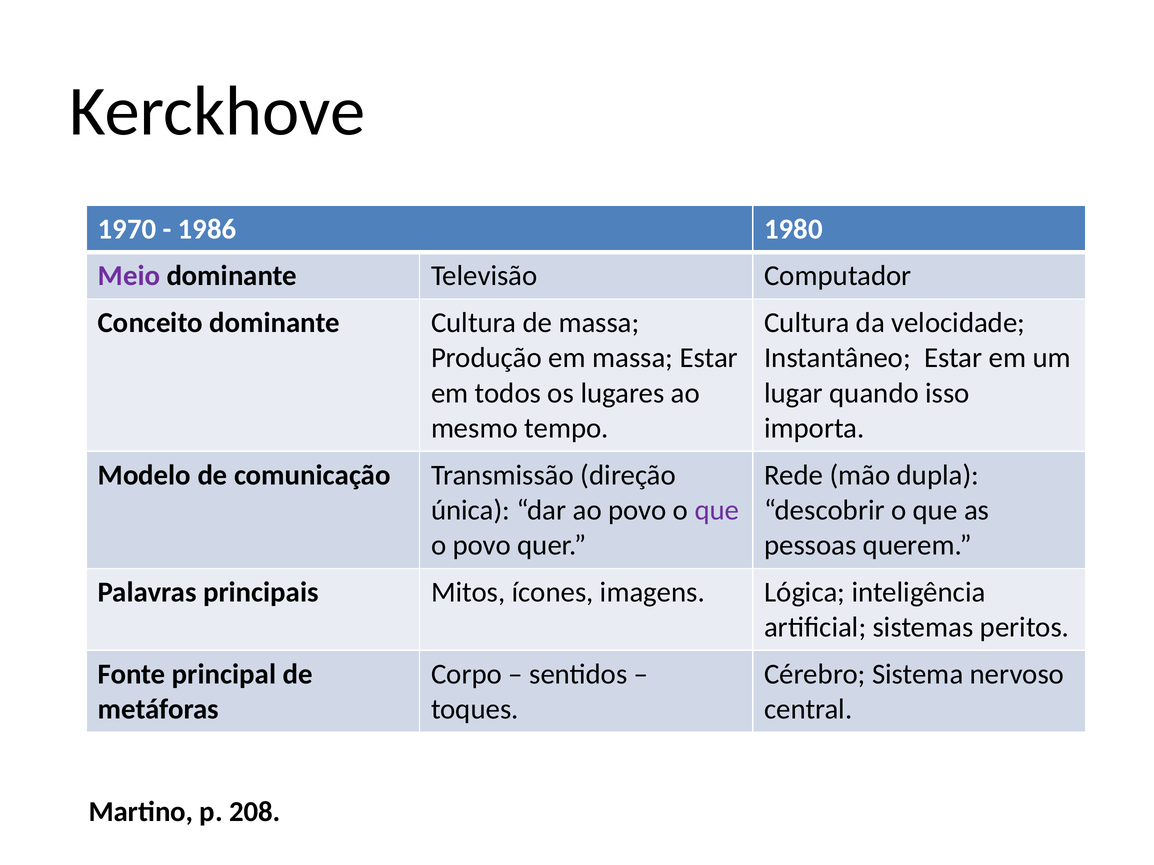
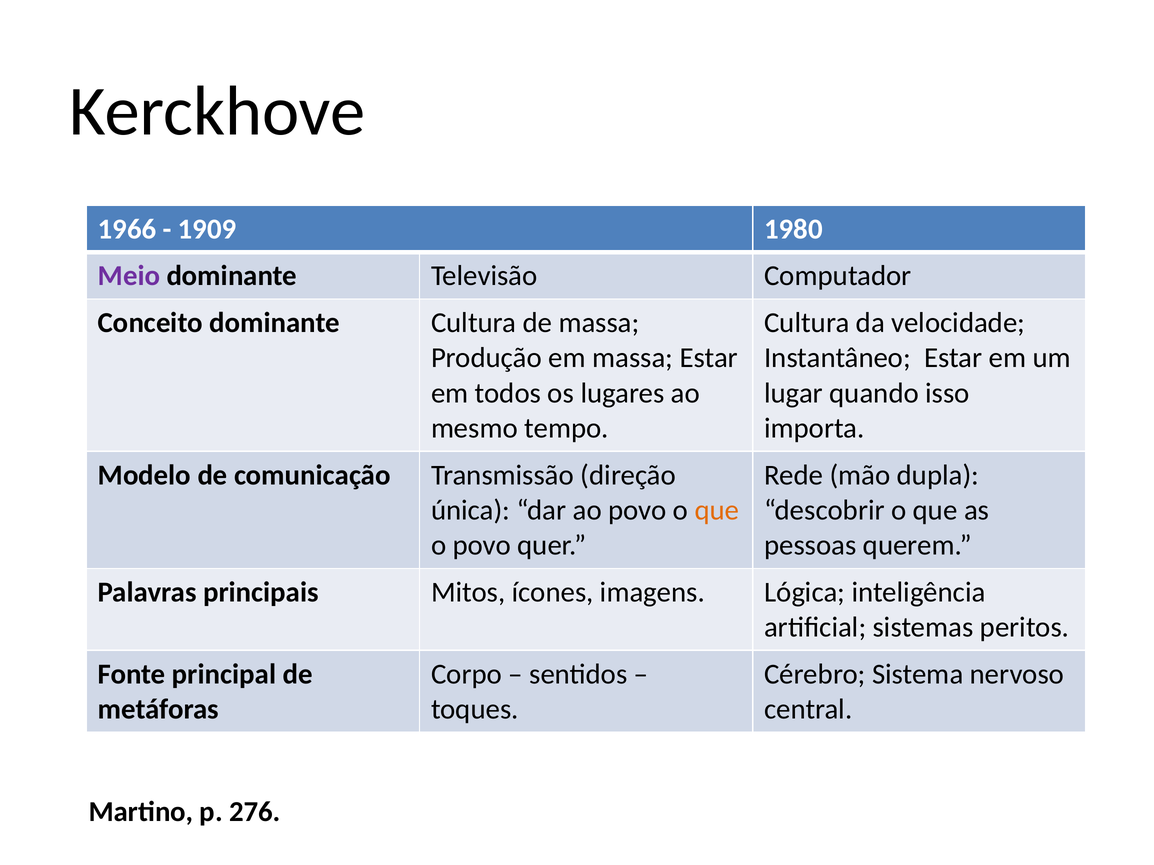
1970: 1970 -> 1966
1986: 1986 -> 1909
que at (717, 511) colour: purple -> orange
208: 208 -> 276
